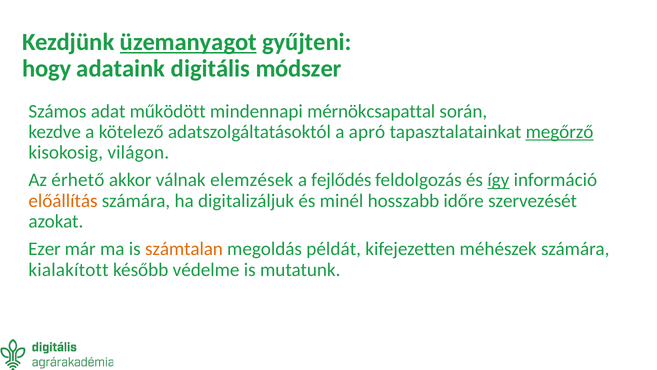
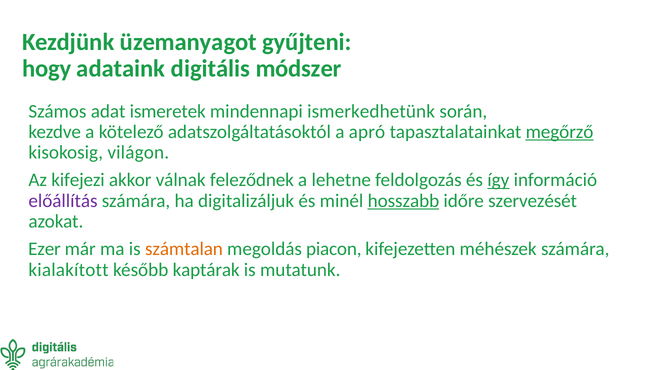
üzemanyagot underline: present -> none
működött: működött -> ismeretek
mérnökcsapattal: mérnökcsapattal -> ismerkedhetünk
érhető: érhető -> kifejezi
elemzések: elemzések -> feleződnek
fejlődés: fejlődés -> lehetne
előállítás colour: orange -> purple
hosszabb underline: none -> present
példát: példát -> piacon
védelme: védelme -> kaptárak
